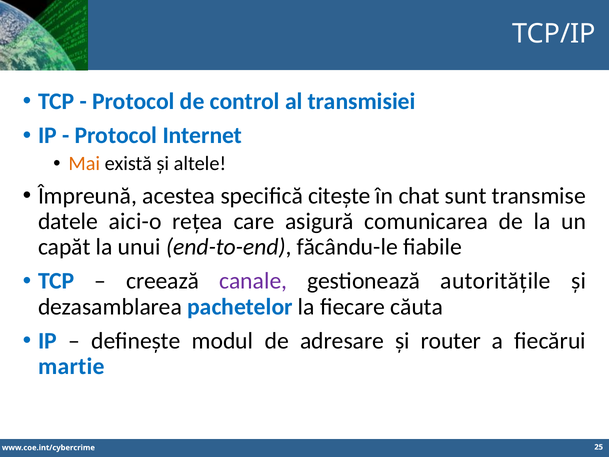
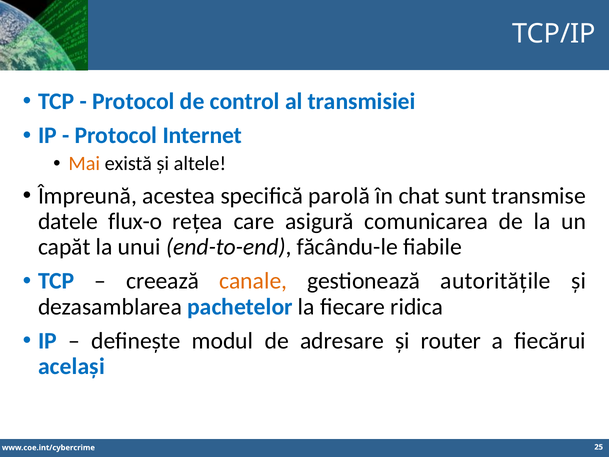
citește: citește -> parolă
aici-o: aici-o -> flux-o
canale colour: purple -> orange
căuta: căuta -> ridica
martie: martie -> același
